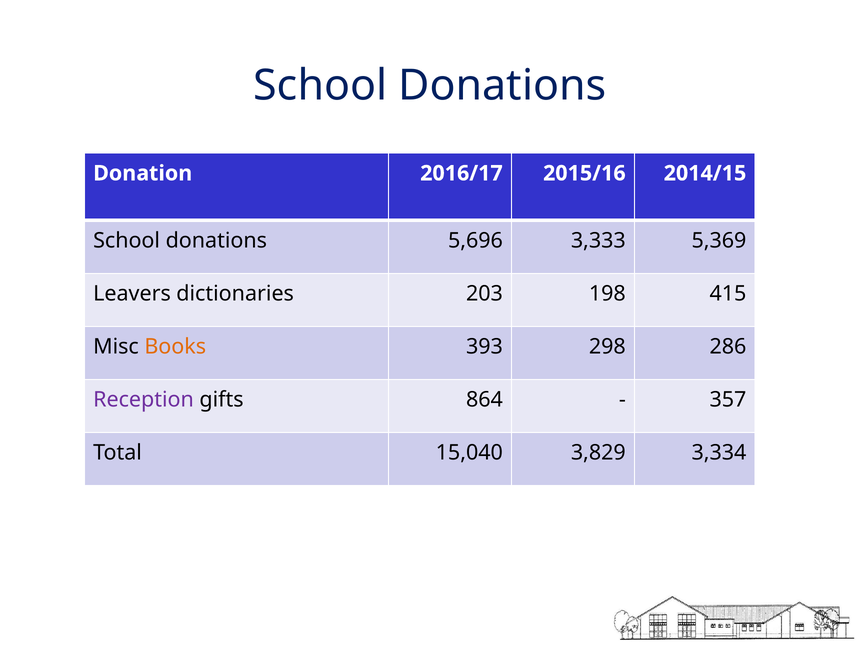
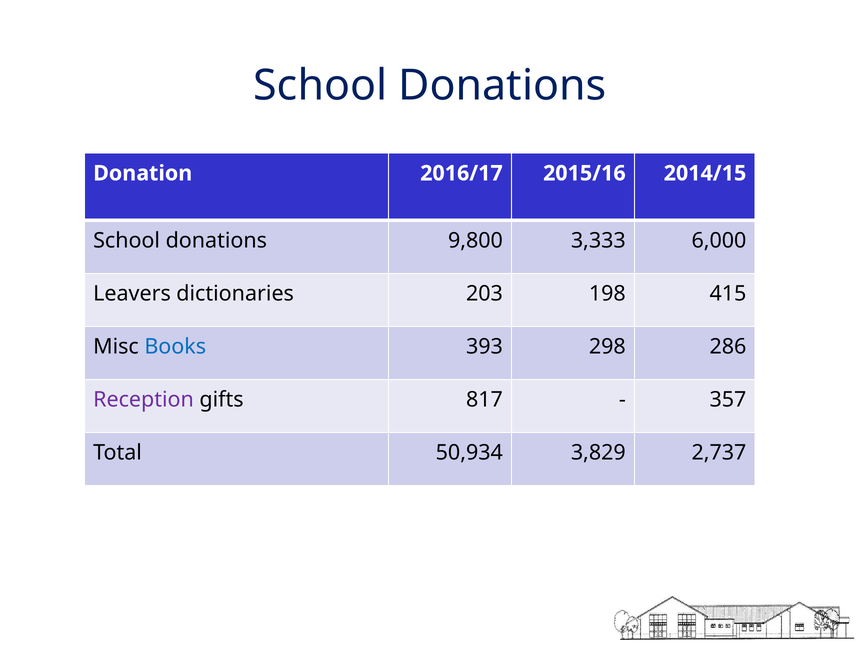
5,696: 5,696 -> 9,800
5,369: 5,369 -> 6,000
Books colour: orange -> blue
864: 864 -> 817
15,040: 15,040 -> 50,934
3,334: 3,334 -> 2,737
